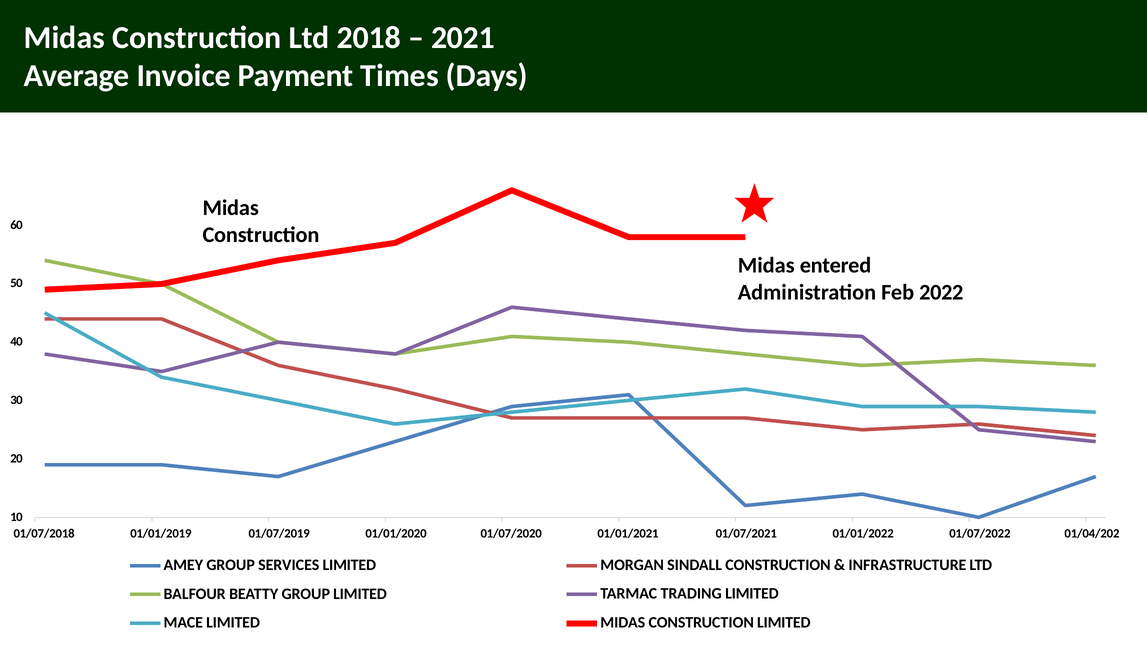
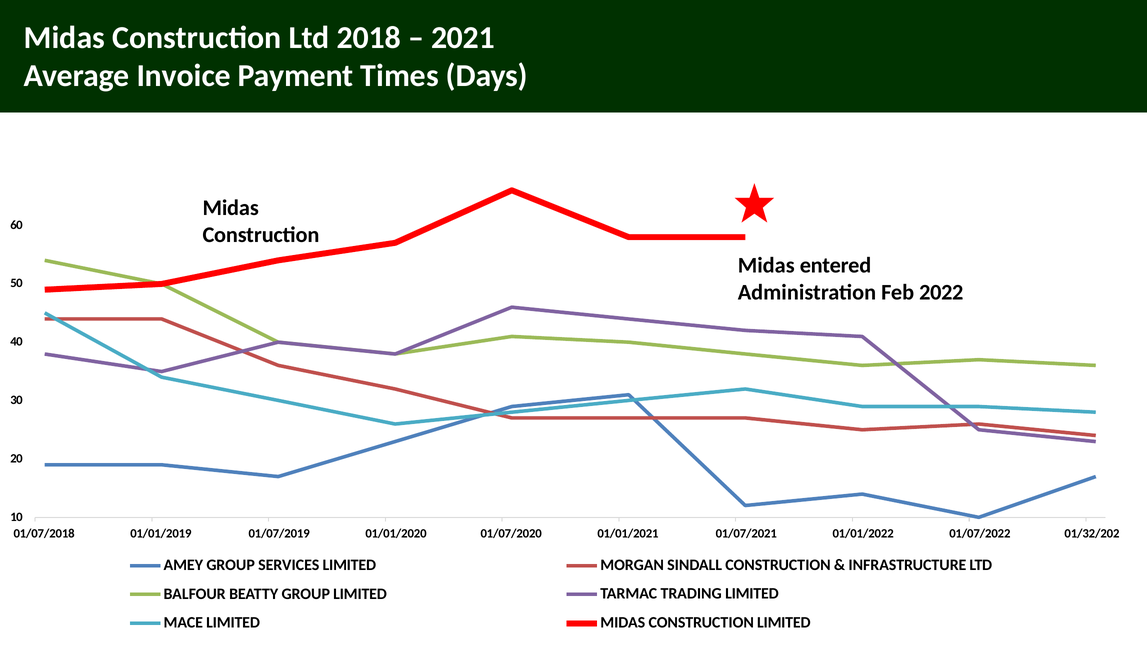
01/04/202: 01/04/202 -> 01/32/202
